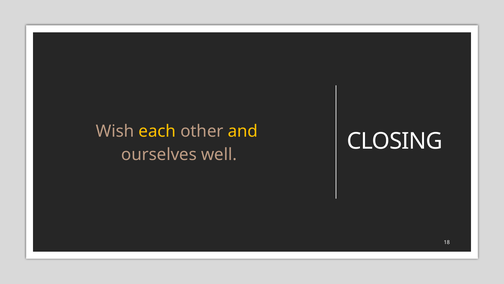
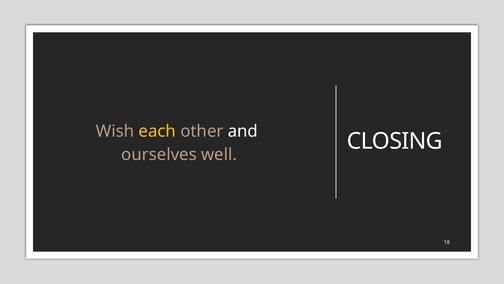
and colour: yellow -> white
